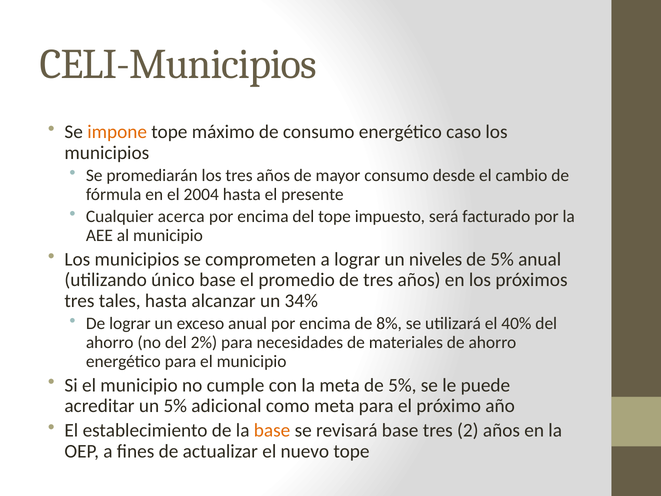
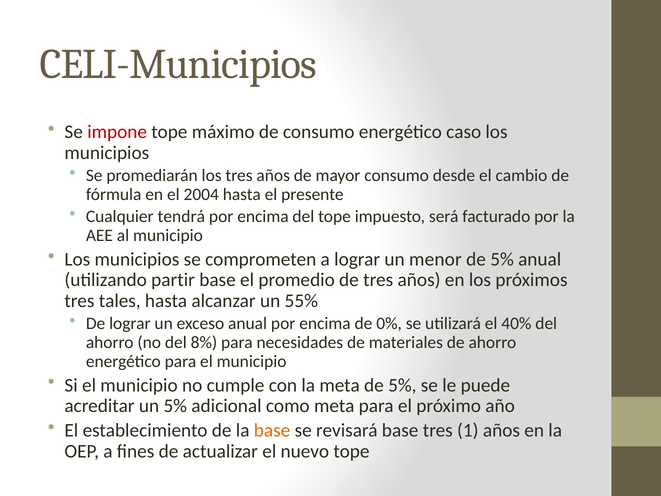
impone colour: orange -> red
acerca: acerca -> tendrá
niveles: niveles -> menor
único: único -> partir
34%: 34% -> 55%
8%: 8% -> 0%
2%: 2% -> 8%
2: 2 -> 1
